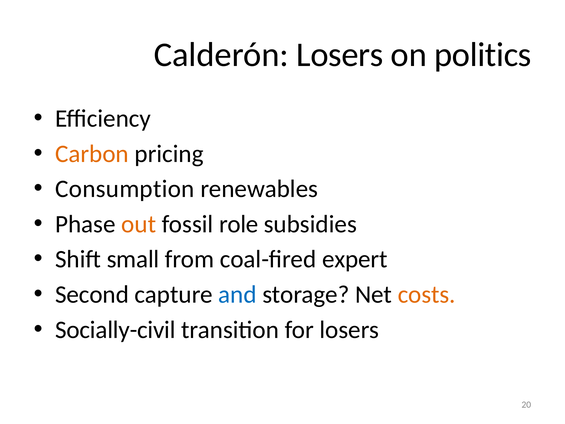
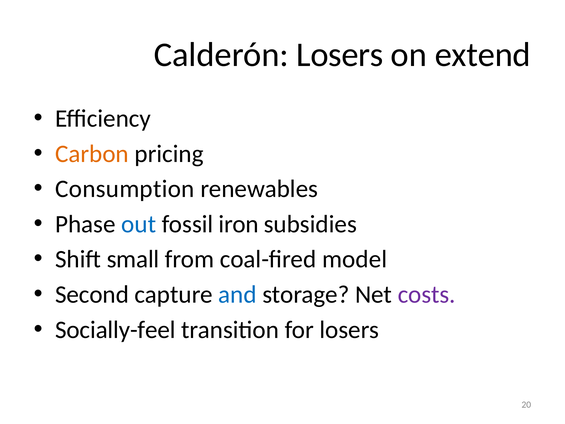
politics: politics -> extend
out colour: orange -> blue
role: role -> iron
expert: expert -> model
costs colour: orange -> purple
Socially-civil: Socially-civil -> Socially-feel
